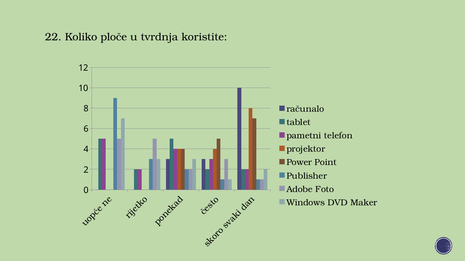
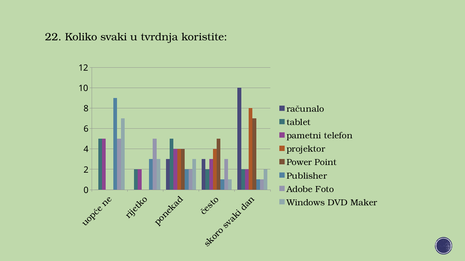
ploče: ploče -> svaki
